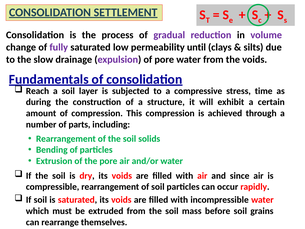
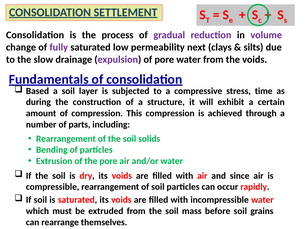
until: until -> next
Reach: Reach -> Based
